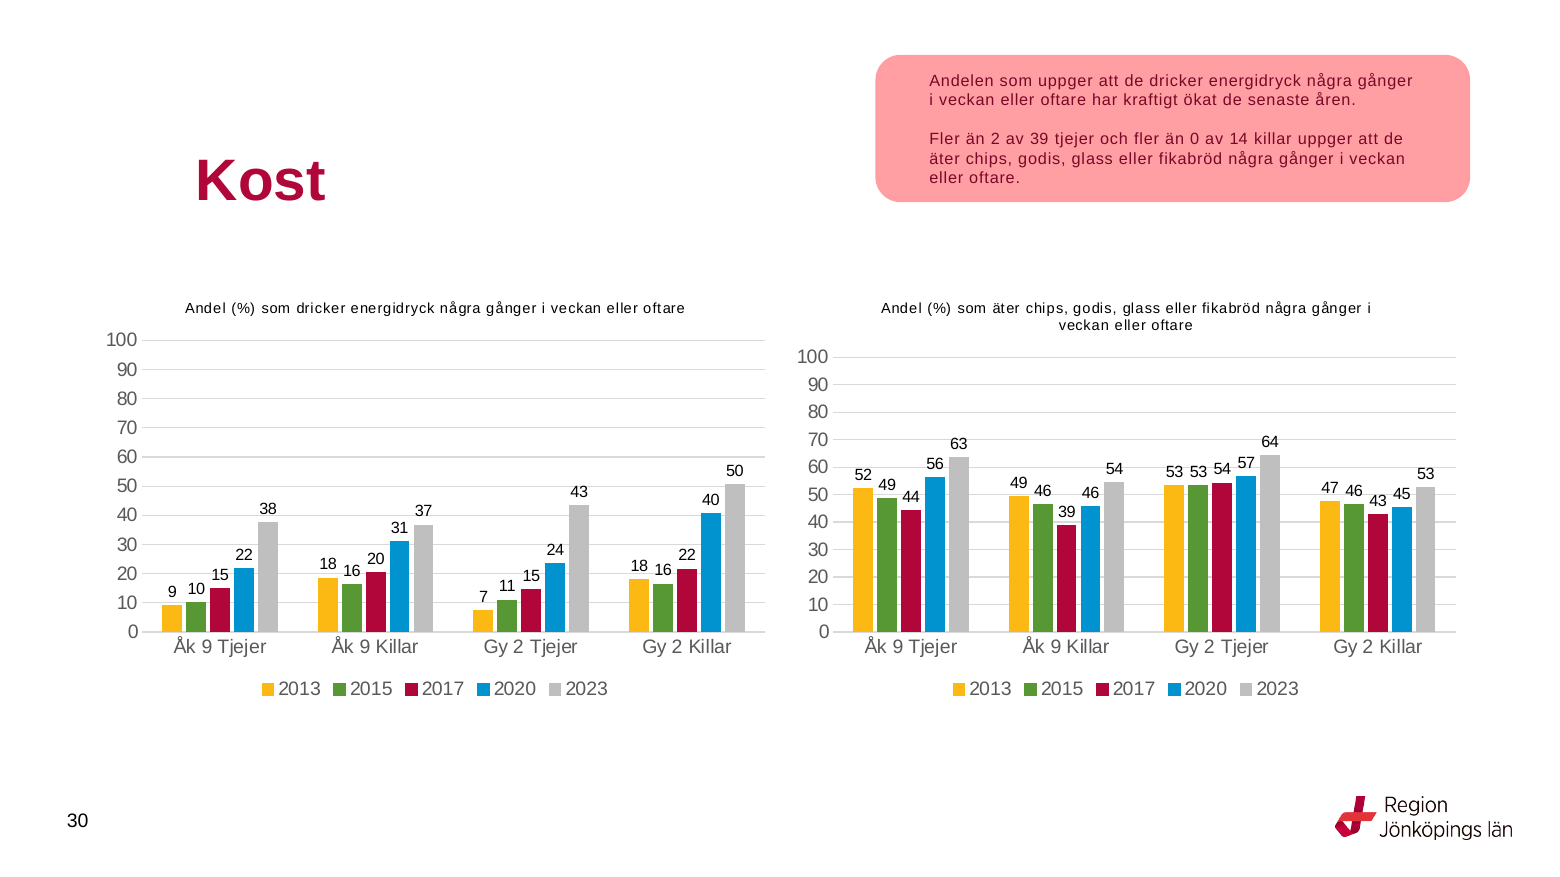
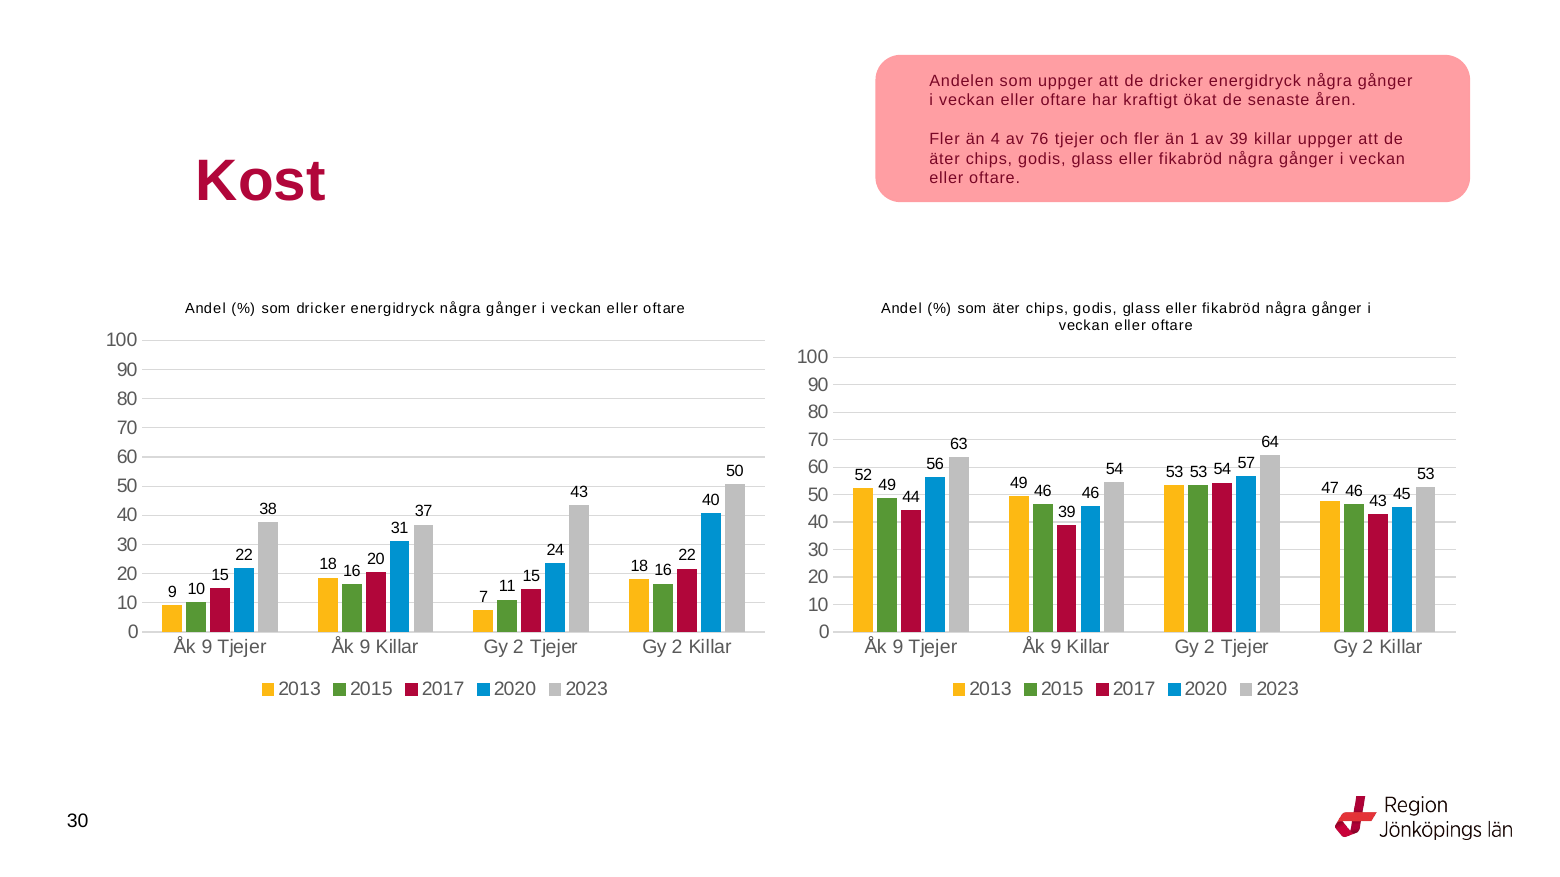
än 2: 2 -> 4
av 39: 39 -> 76
än 0: 0 -> 1
av 14: 14 -> 39
